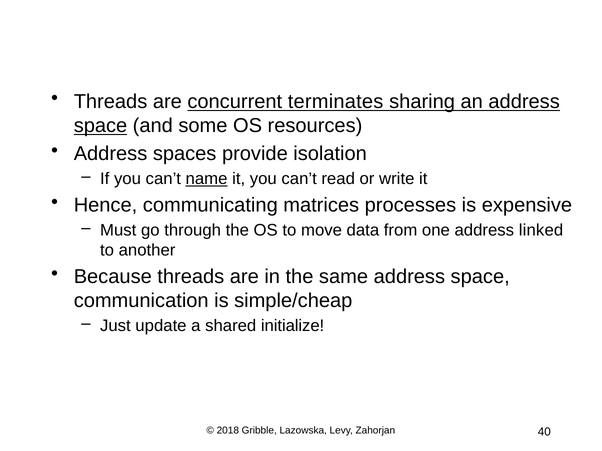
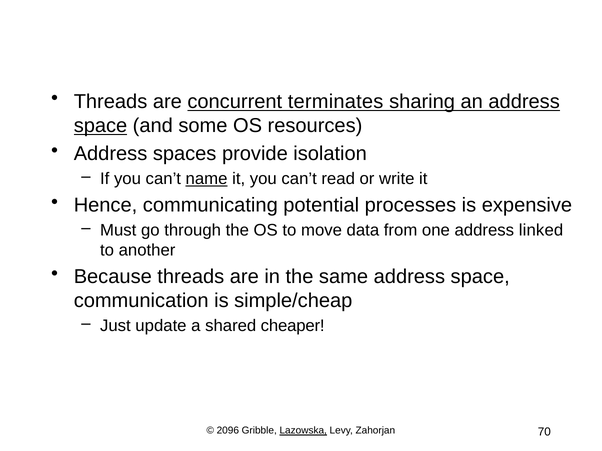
matrices: matrices -> potential
initialize: initialize -> cheaper
2018: 2018 -> 2096
Lazowska underline: none -> present
40: 40 -> 70
